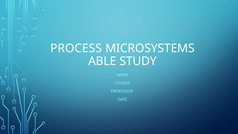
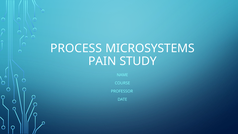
ABLE: ABLE -> PAIN
